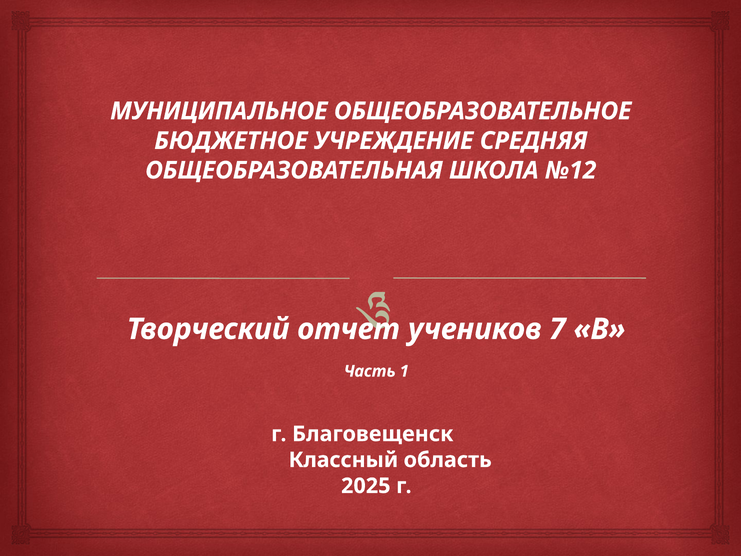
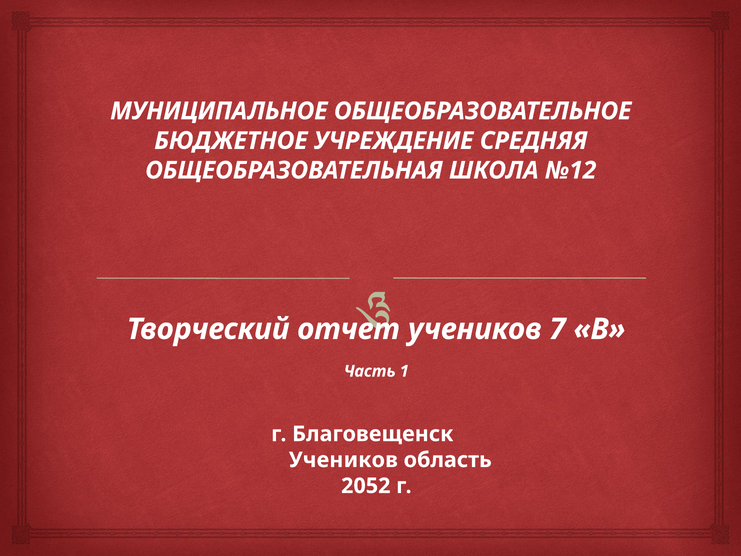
Классный at (343, 460): Классный -> Учеников
2025: 2025 -> 2052
